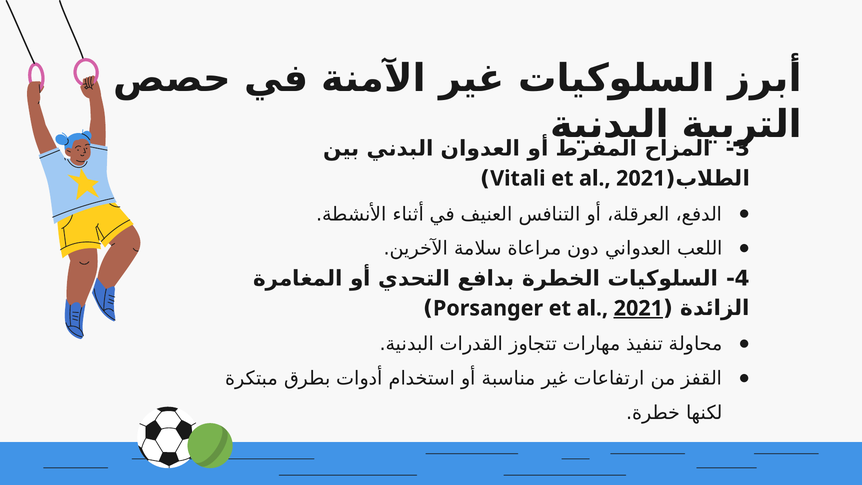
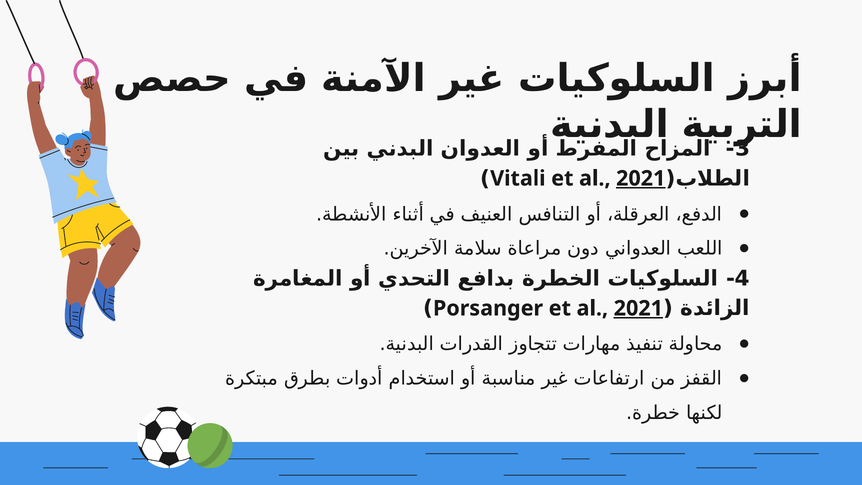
2021 at (641, 178) underline: none -> present
